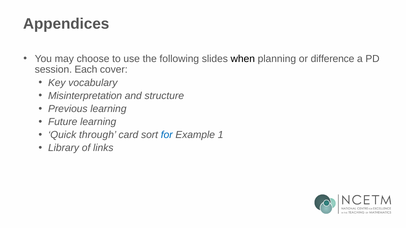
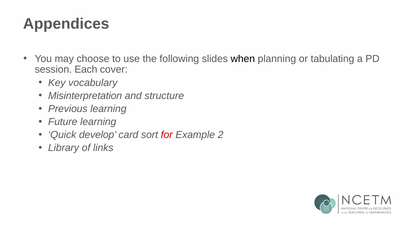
difference: difference -> tabulating
through: through -> develop
for colour: blue -> red
1: 1 -> 2
